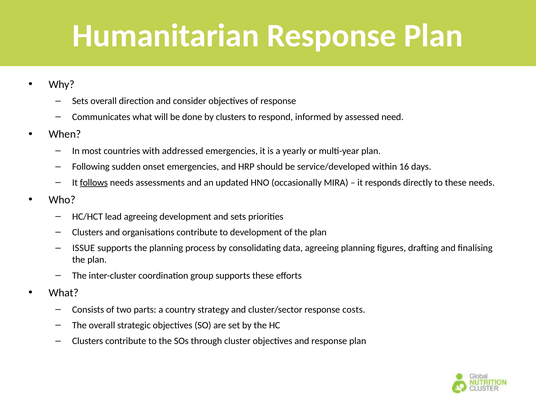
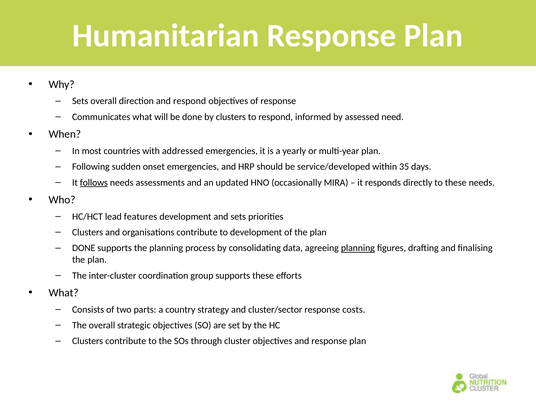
and consider: consider -> respond
16: 16 -> 35
lead agreeing: agreeing -> features
ISSUE at (84, 248): ISSUE -> DONE
planning at (358, 248) underline: none -> present
